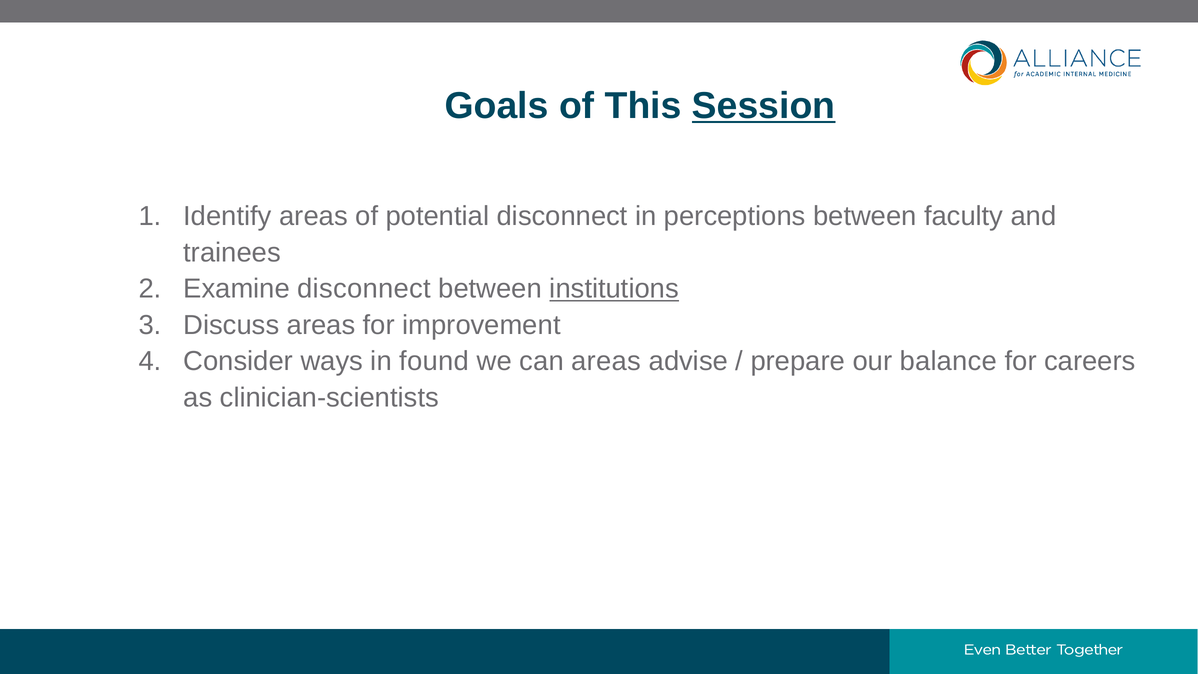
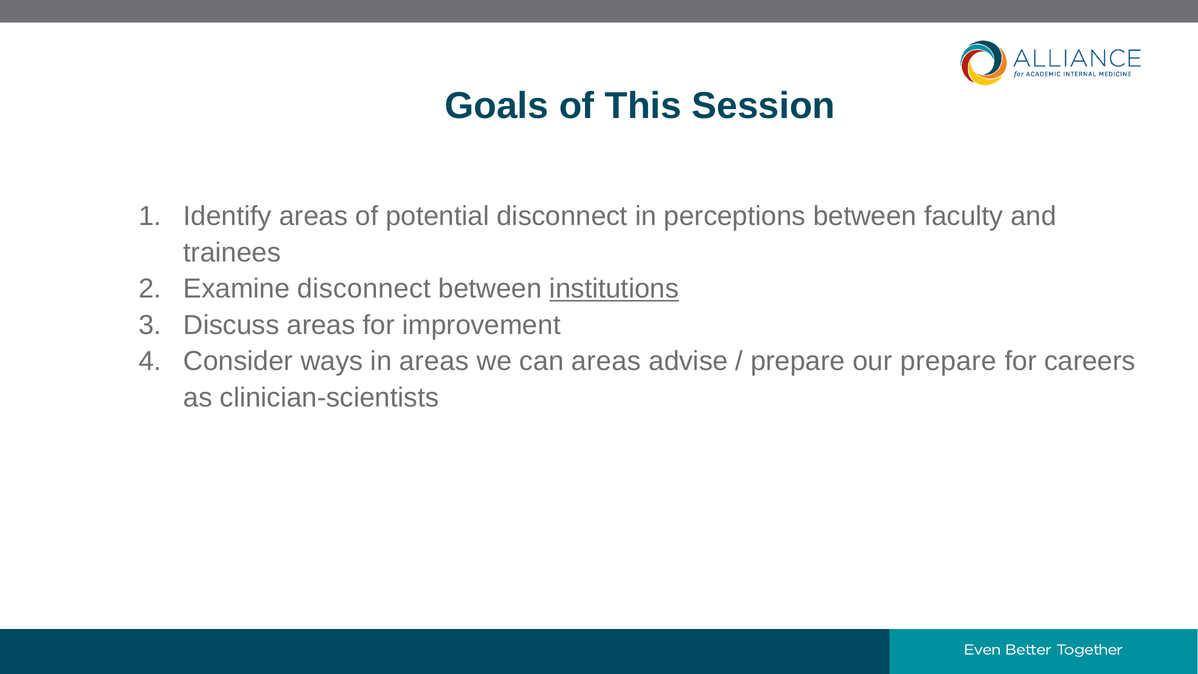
Session underline: present -> none
in found: found -> areas
our balance: balance -> prepare
